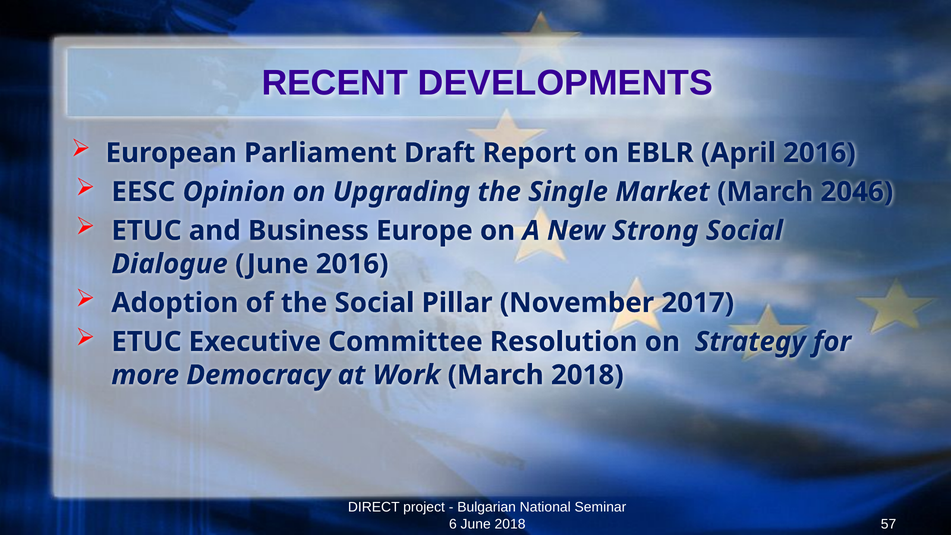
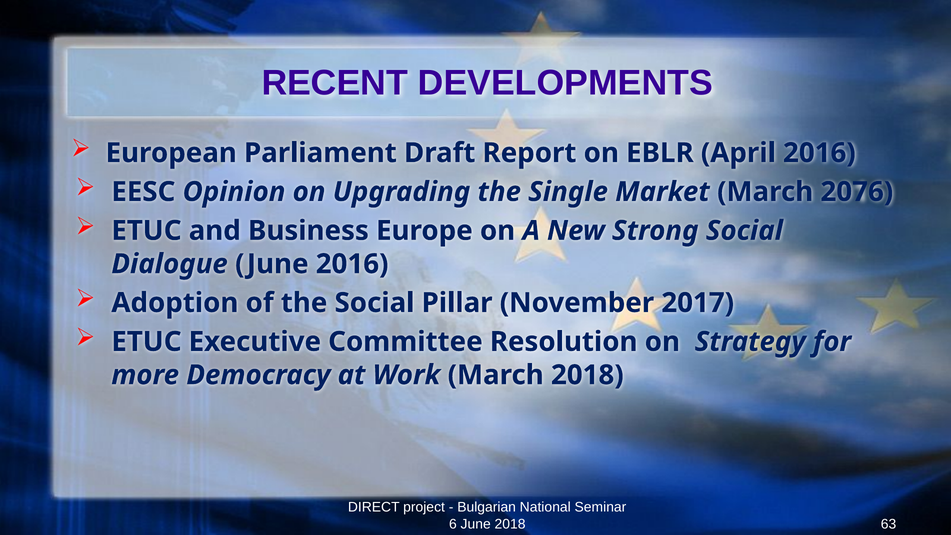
2046: 2046 -> 2076
57: 57 -> 63
